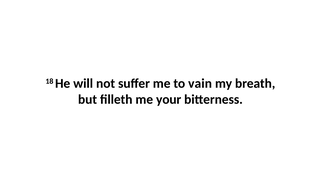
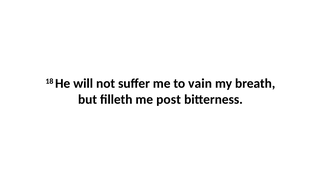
your: your -> post
